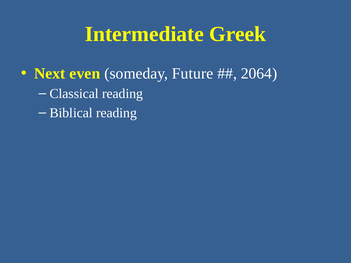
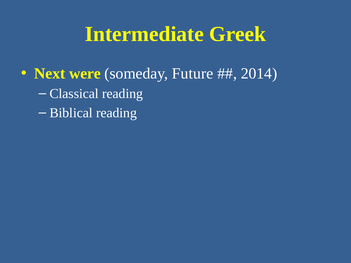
even: even -> were
2064: 2064 -> 2014
